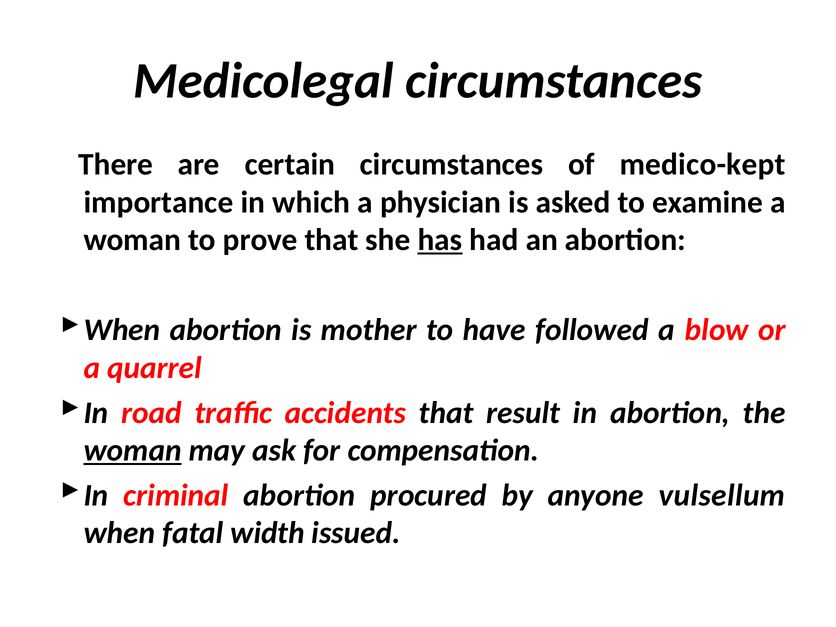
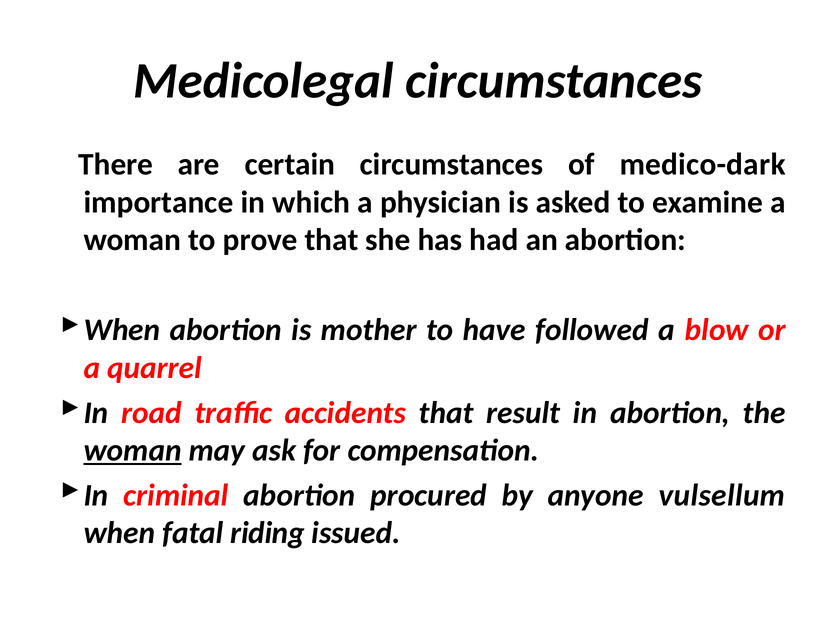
medico-kept: medico-kept -> medico-dark
has underline: present -> none
width: width -> riding
